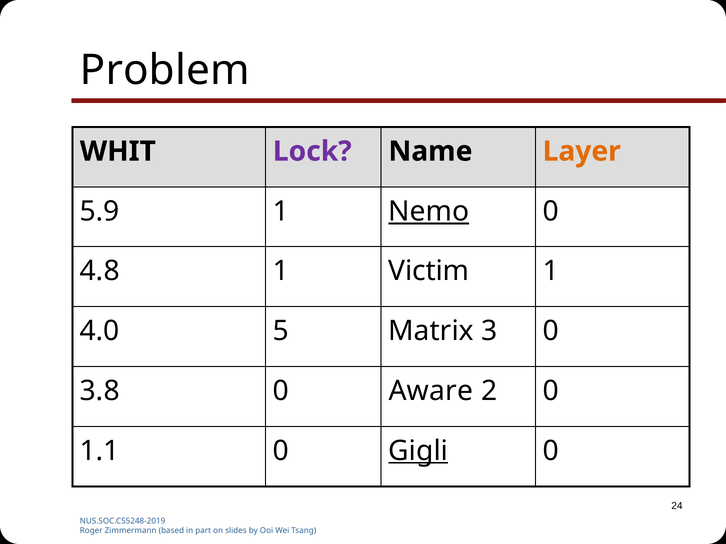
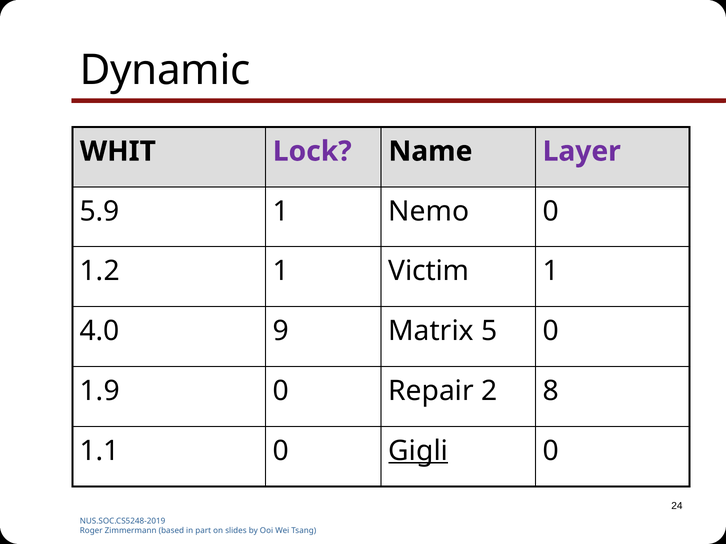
Problem: Problem -> Dynamic
Layer colour: orange -> purple
Nemo underline: present -> none
4.8: 4.8 -> 1.2
5: 5 -> 9
3: 3 -> 5
3.8: 3.8 -> 1.9
Aware: Aware -> Repair
2 0: 0 -> 8
